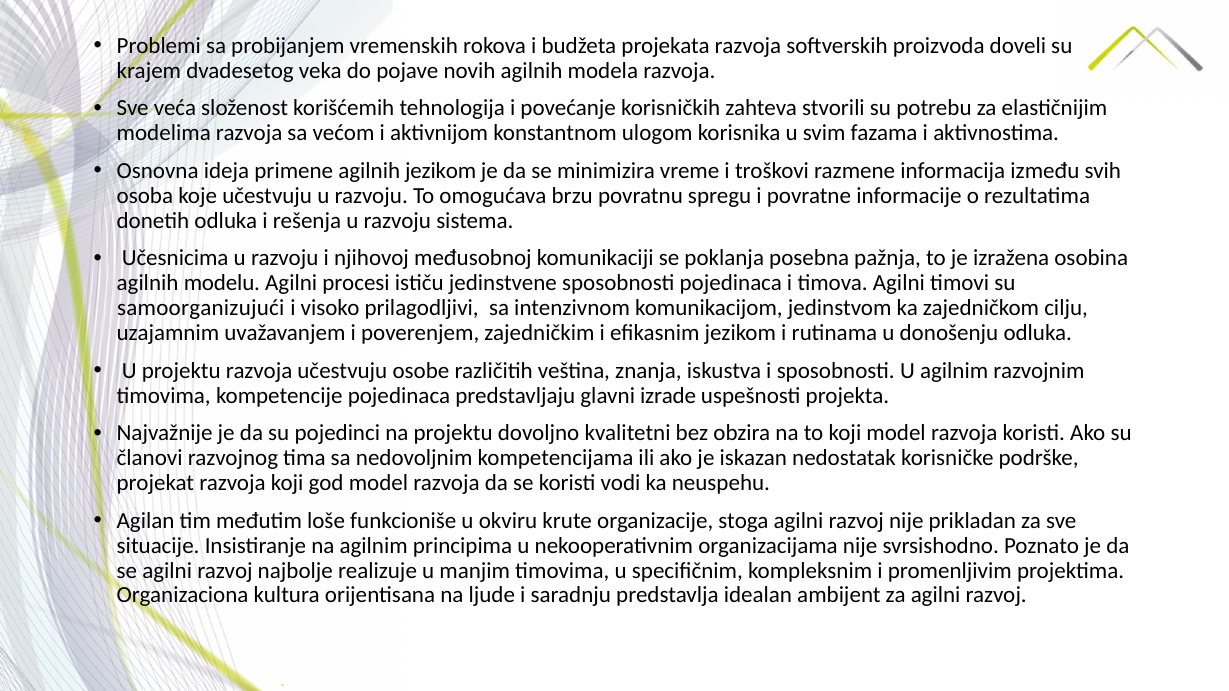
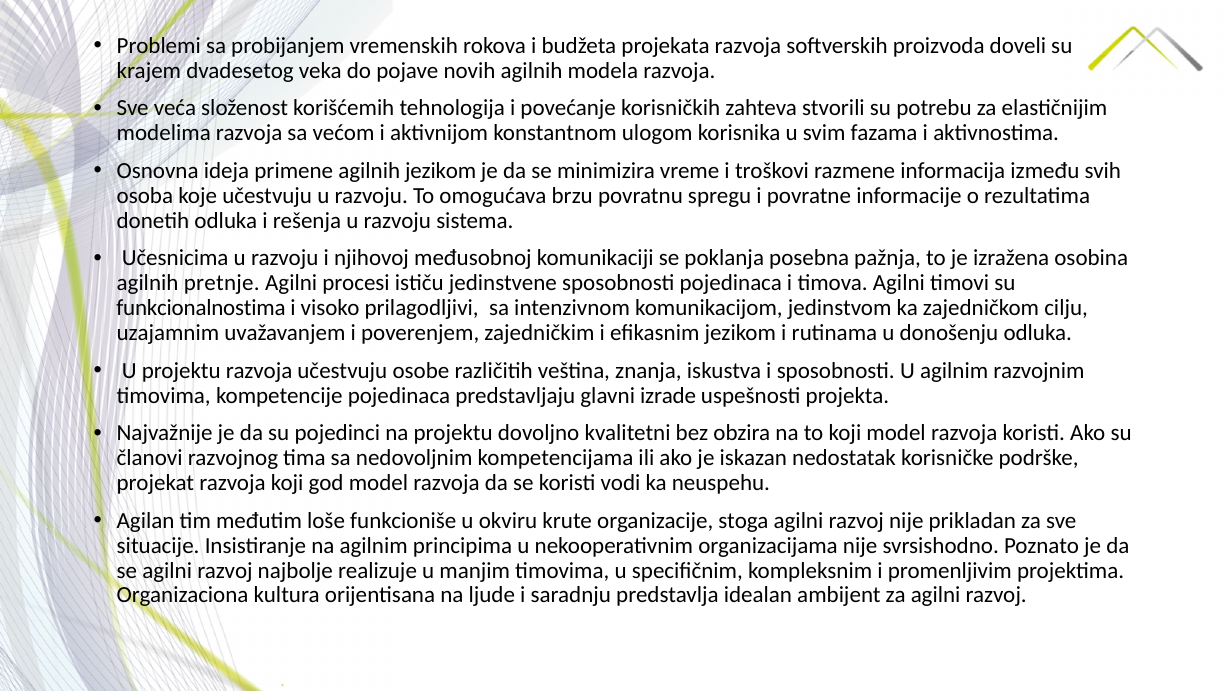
modelu: modelu -> pretnje
samoorganizujući: samoorganizujući -> funkcionalnostima
